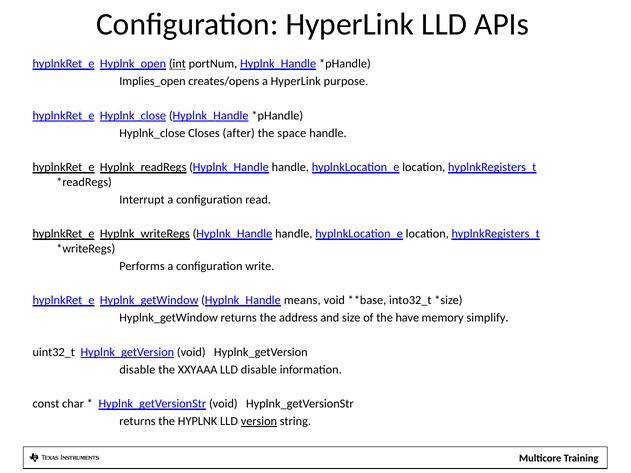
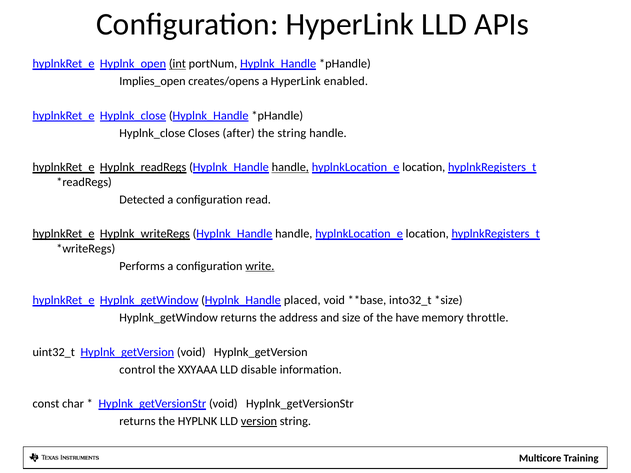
purpose: purpose -> enabled
the space: space -> string
handle at (290, 168) underline: none -> present
Interrupt: Interrupt -> Detected
write underline: none -> present
means: means -> placed
simplify: simplify -> throttle
disable at (137, 370): disable -> control
